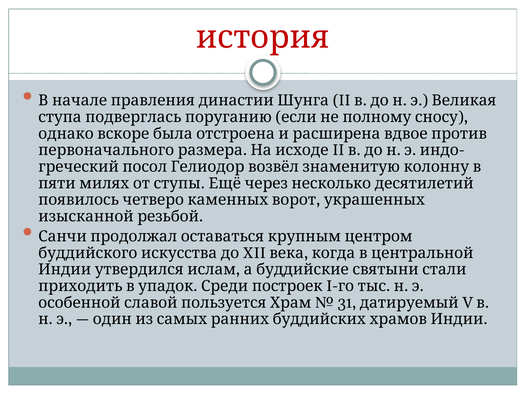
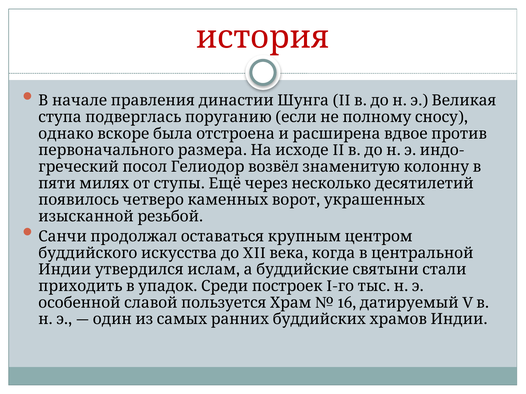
31: 31 -> 16
